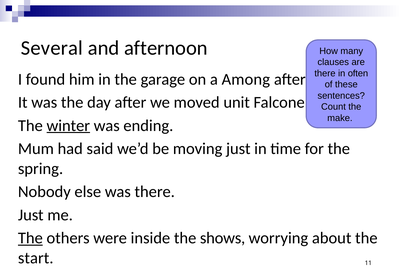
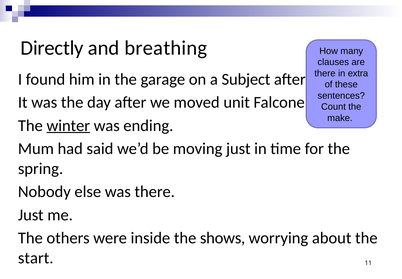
Several: Several -> Directly
and afternoon: afternoon -> breathing
often: often -> extra
Among: Among -> Subject
The at (30, 237) underline: present -> none
